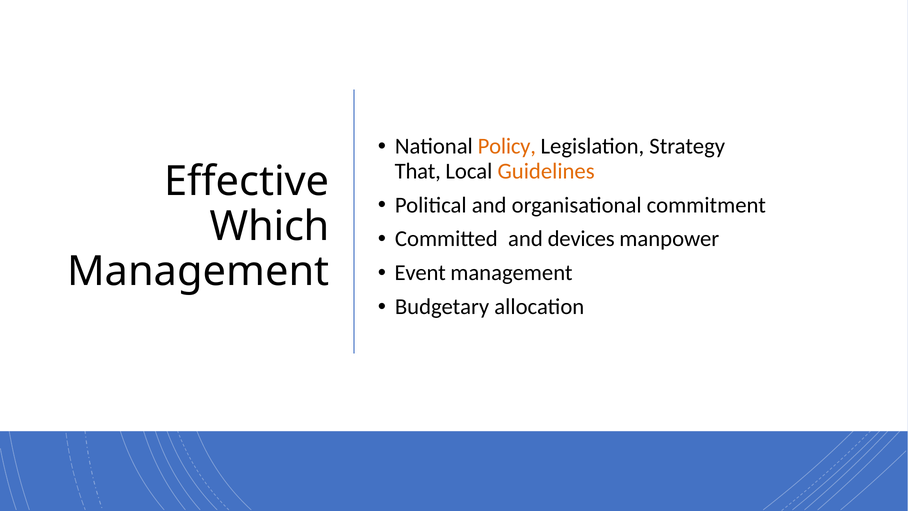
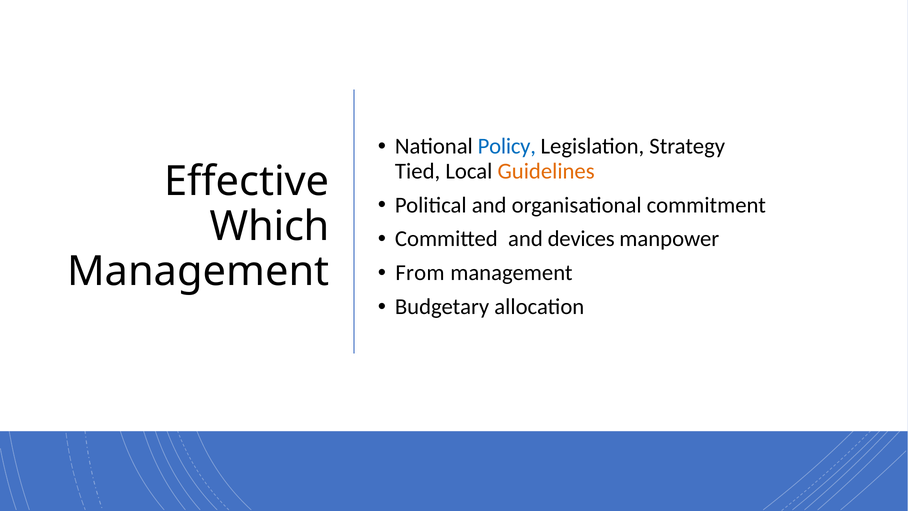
Policy colour: orange -> blue
That: That -> Tied
Event: Event -> From
